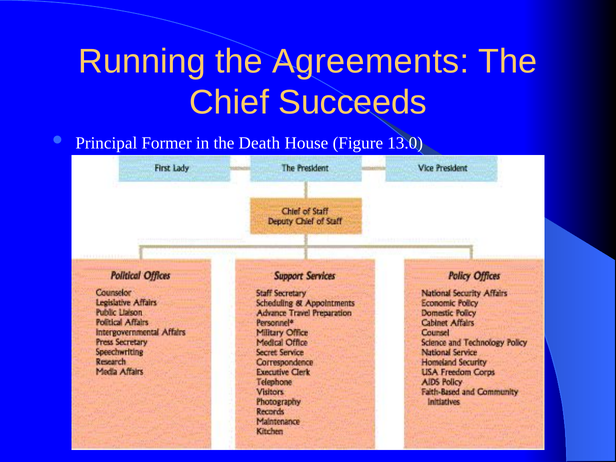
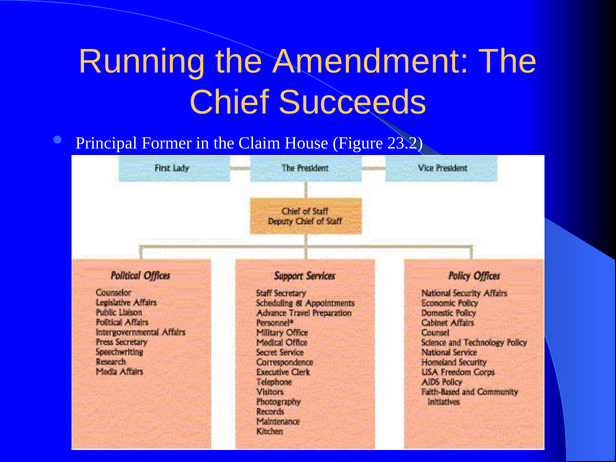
Agreements: Agreements -> Amendment
Death: Death -> Claim
13.0: 13.0 -> 23.2
